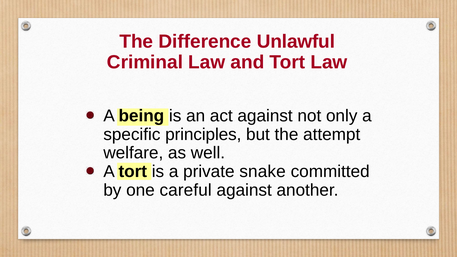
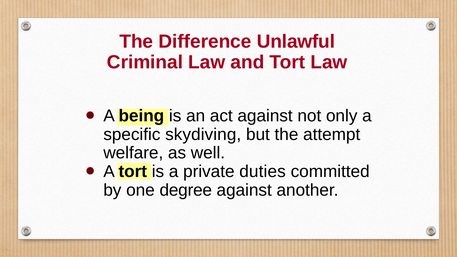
principles: principles -> skydiving
snake: snake -> duties
careful: careful -> degree
